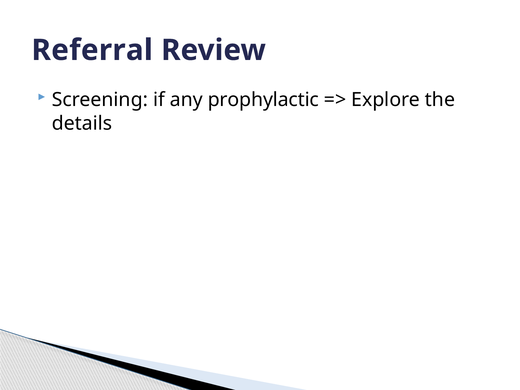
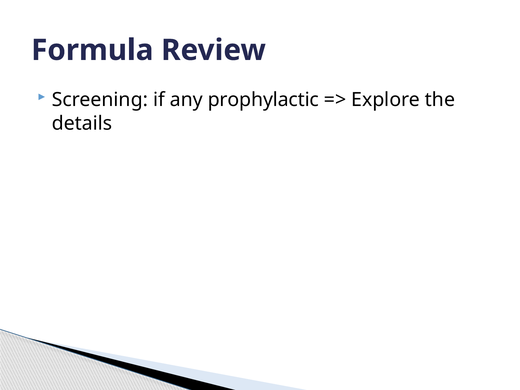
Referral: Referral -> Formula
